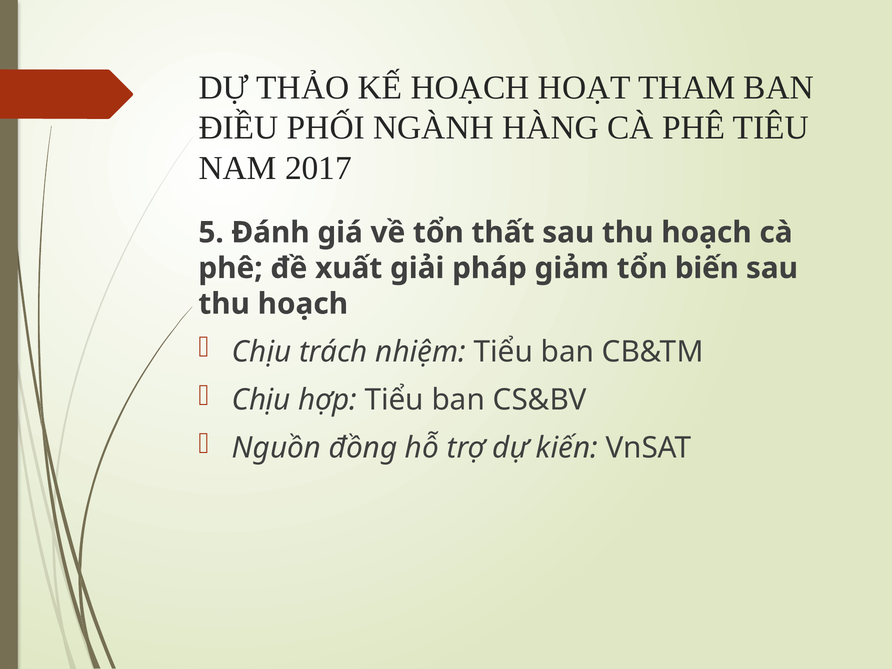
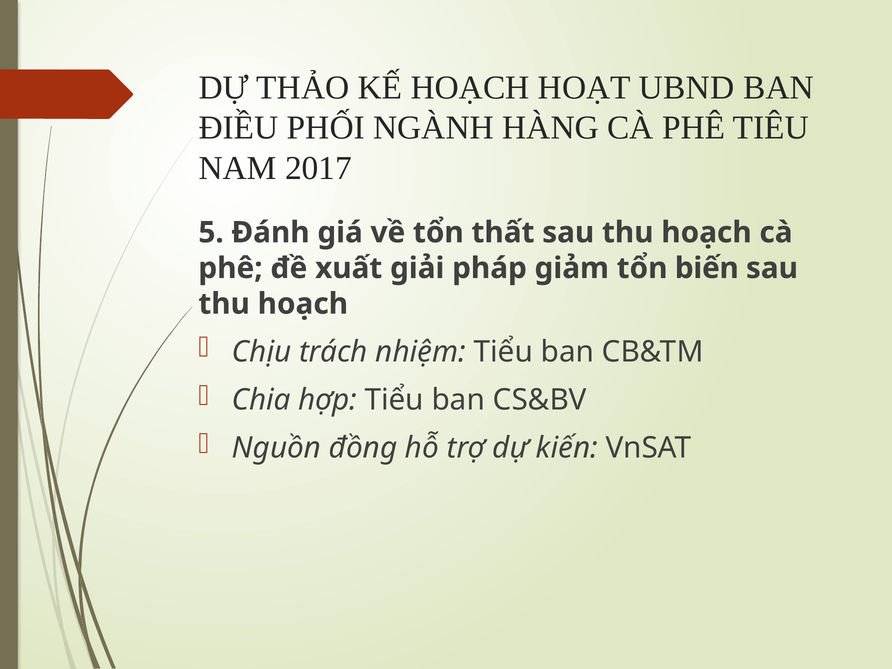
THAM: THAM -> UBND
Chịu at (261, 400): Chịu -> Chia
